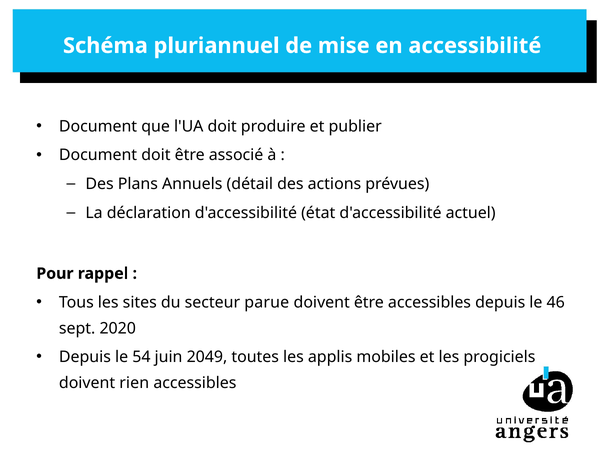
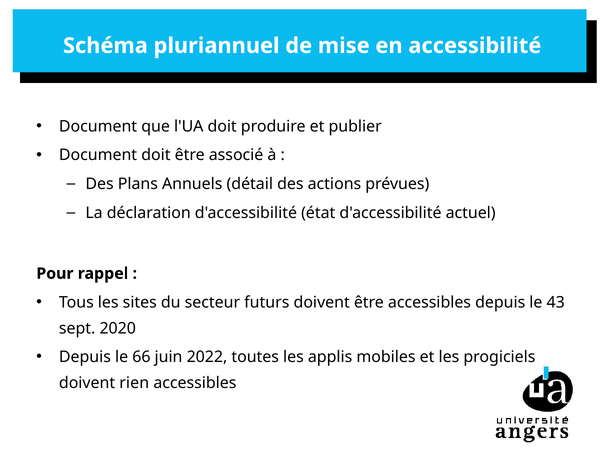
parue: parue -> futurs
46: 46 -> 43
54: 54 -> 66
2049: 2049 -> 2022
